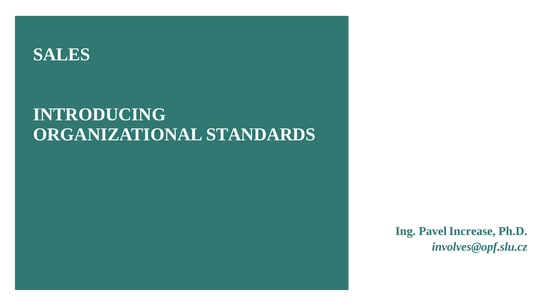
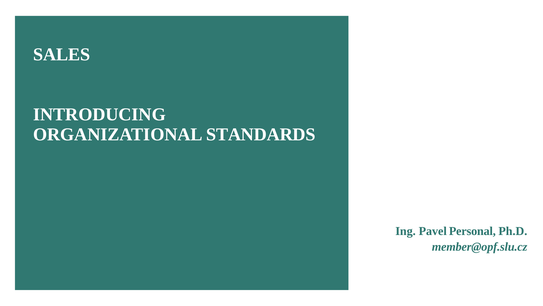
Increase: Increase -> Personal
involves@opf.slu.cz: involves@opf.slu.cz -> member@opf.slu.cz
